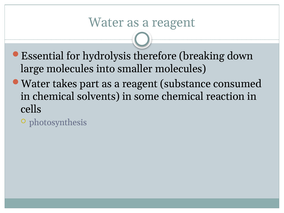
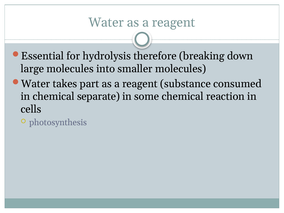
solvents: solvents -> separate
